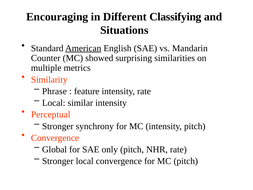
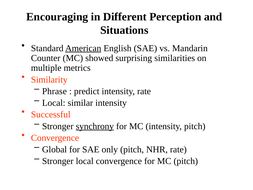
Classifying: Classifying -> Perception
feature: feature -> predict
Perceptual: Perceptual -> Successful
synchrony underline: none -> present
